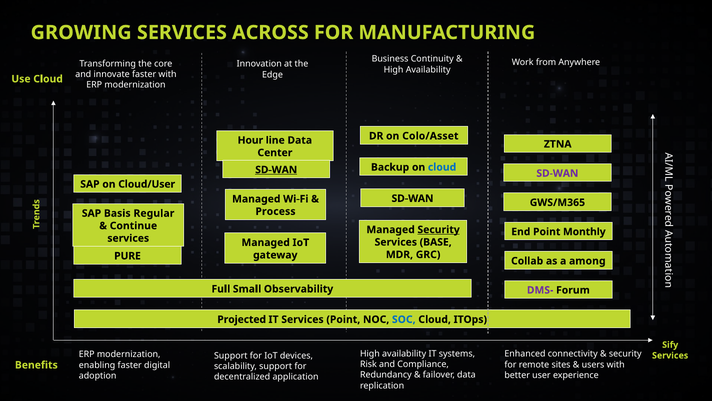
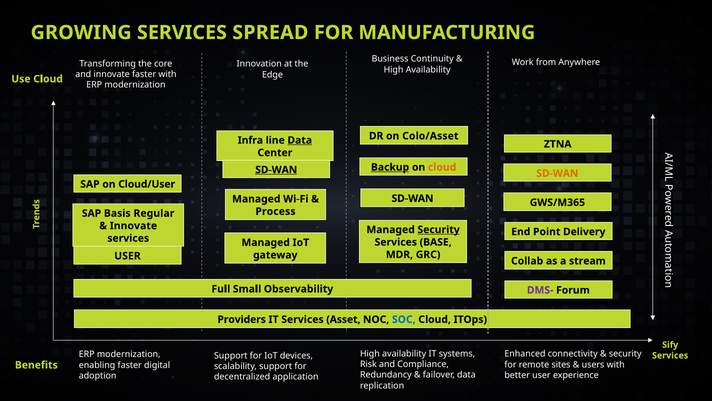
ACROSS: ACROSS -> SPREAD
Hour: Hour -> Infra
Data at (300, 140) underline: none -> present
Backup underline: none -> present
cloud at (442, 167) colour: blue -> orange
SD-WAN at (557, 173) colour: purple -> orange
Continue at (133, 226): Continue -> Innovate
Monthly: Monthly -> Delivery
PURE at (128, 256): PURE -> USER
among: among -> stream
Projected: Projected -> Providers
Services Point: Point -> Asset
